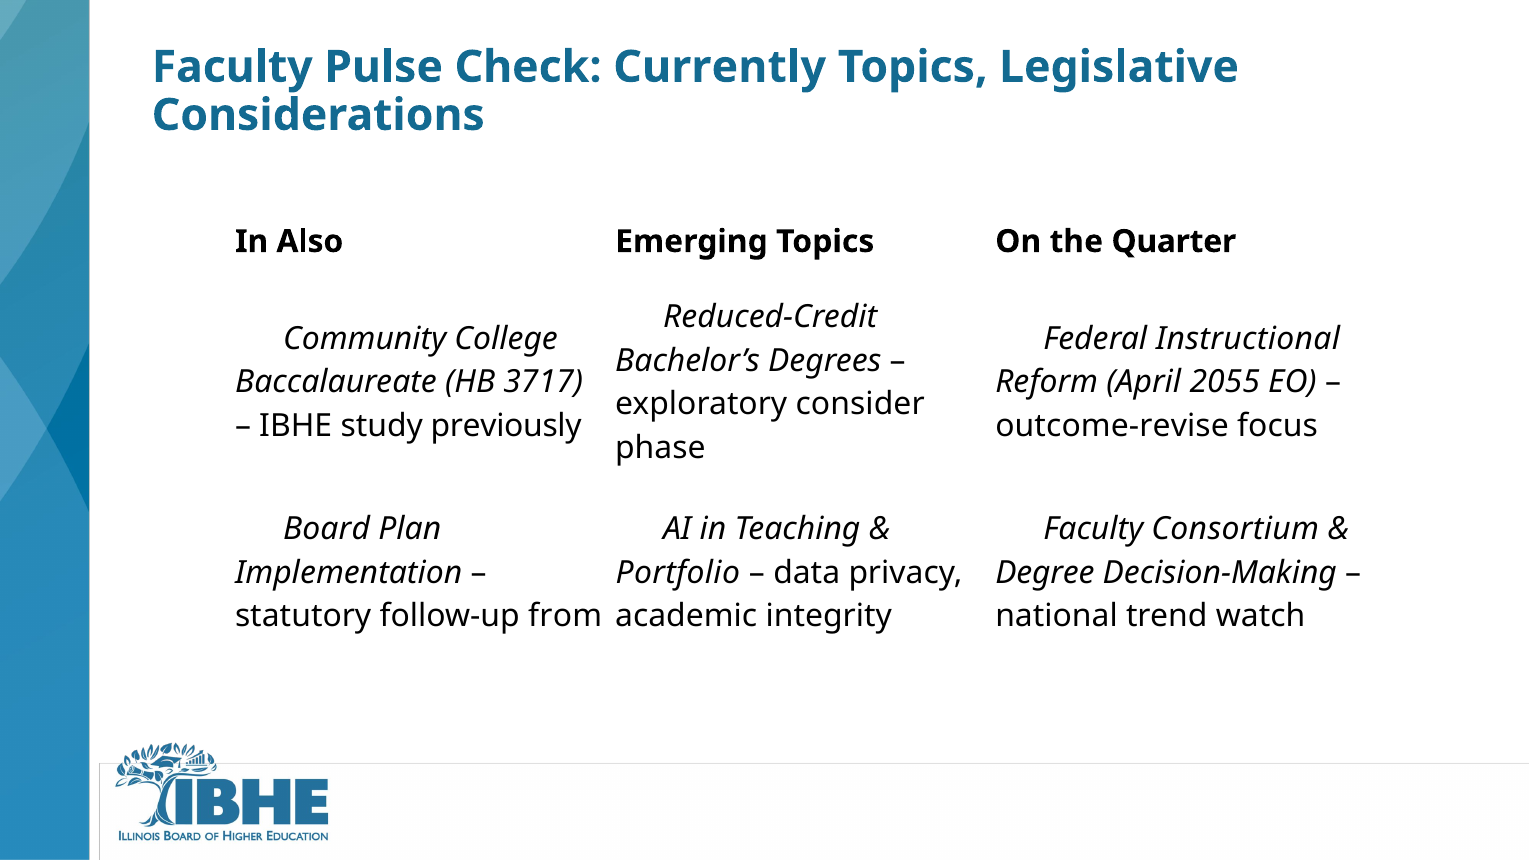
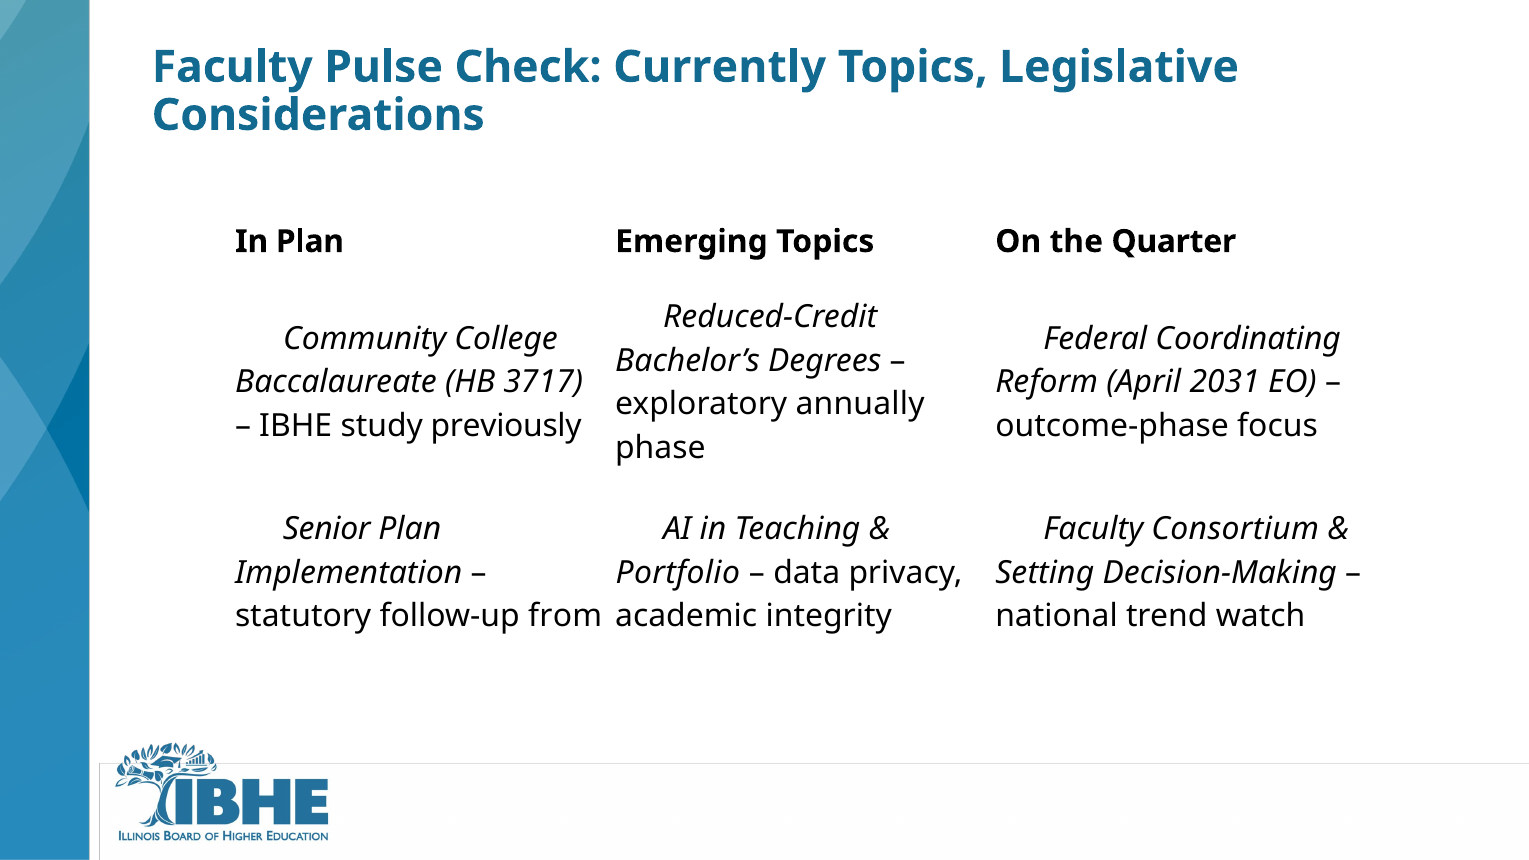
In Also: Also -> Plan
Instructional: Instructional -> Coordinating
2055: 2055 -> 2031
consider: consider -> annually
outcome-revise: outcome-revise -> outcome-phase
Board: Board -> Senior
Degree: Degree -> Setting
